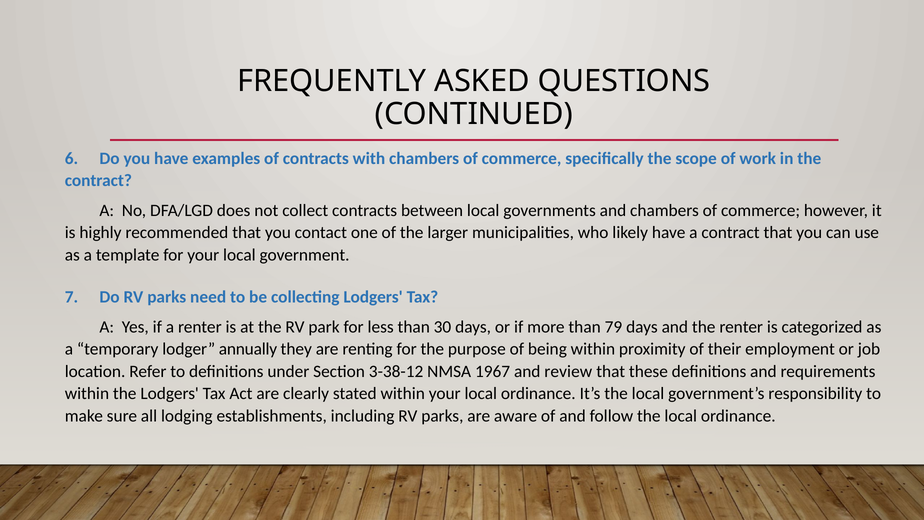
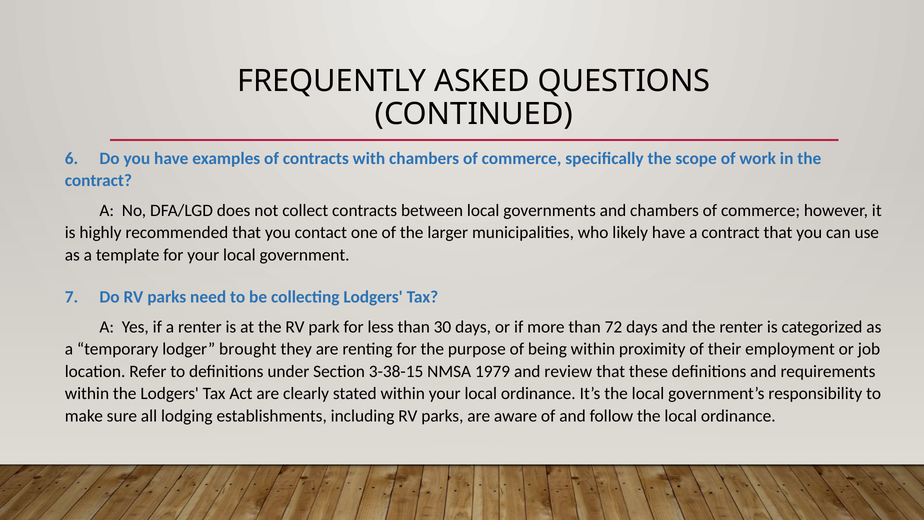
79: 79 -> 72
annually: annually -> brought
3-38-12: 3-38-12 -> 3-38-15
1967: 1967 -> 1979
